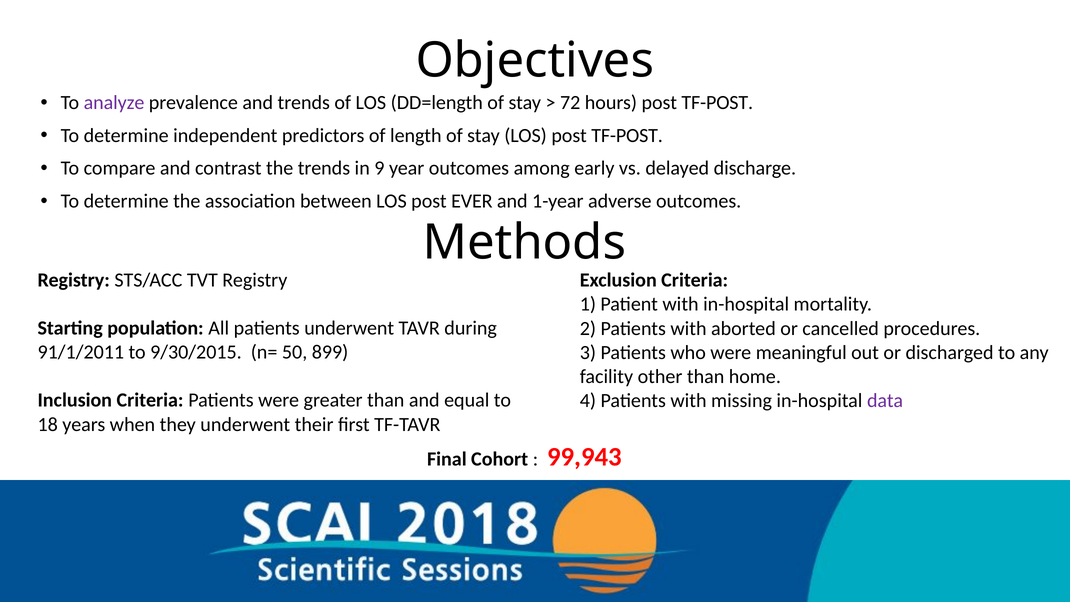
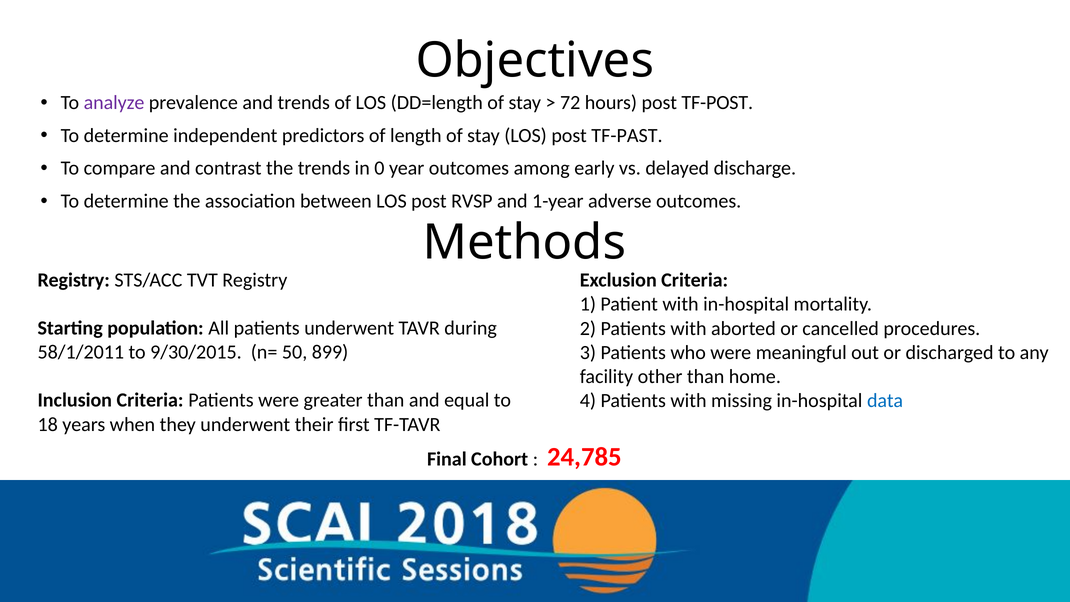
LOS post TF-POST: TF-POST -> TF-PAST
9: 9 -> 0
EVER: EVER -> RVSP
91/1/2011: 91/1/2011 -> 58/1/2011
data colour: purple -> blue
99,943: 99,943 -> 24,785
